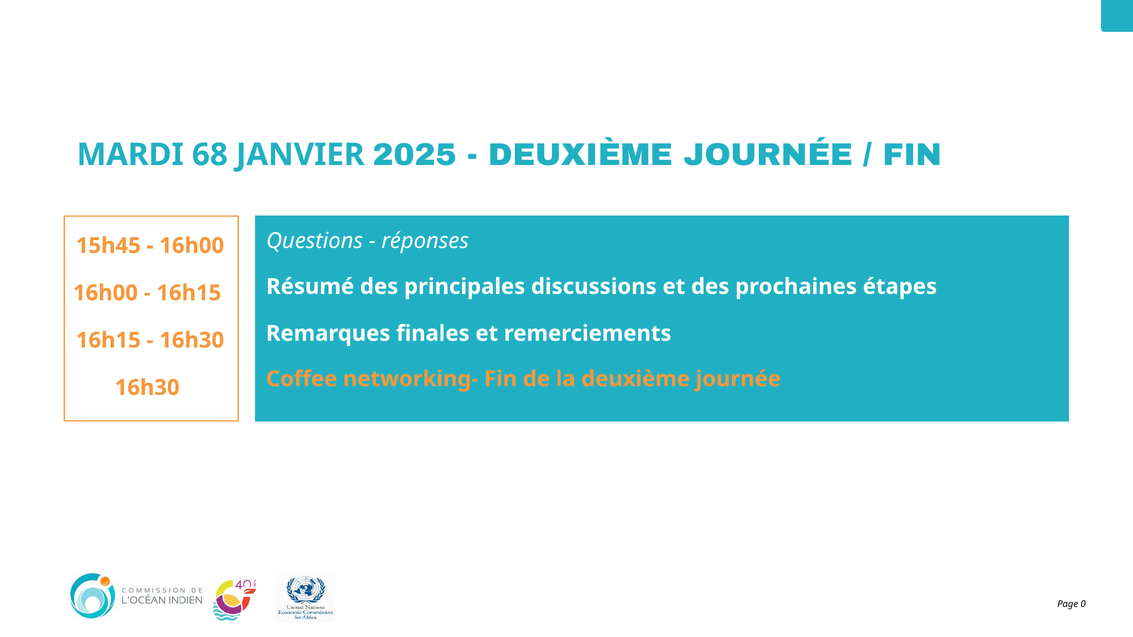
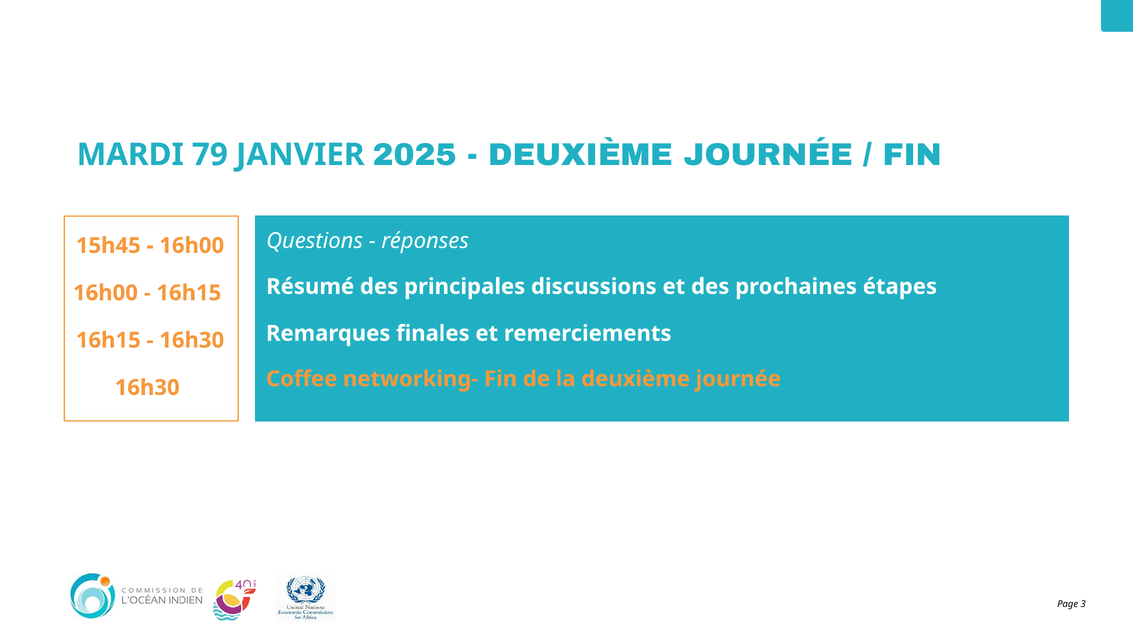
68: 68 -> 79
0: 0 -> 3
